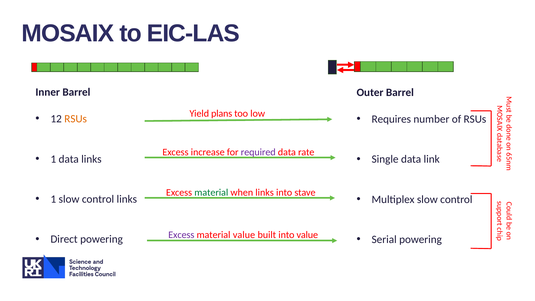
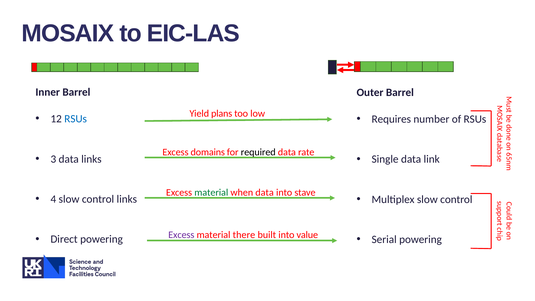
RSUs at (76, 119) colour: orange -> blue
increase: increase -> domains
required colour: purple -> black
1 at (53, 159): 1 -> 3
when links: links -> data
1 at (53, 199): 1 -> 4
material value: value -> there
